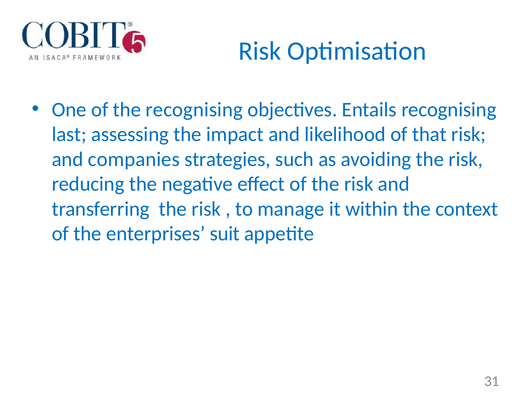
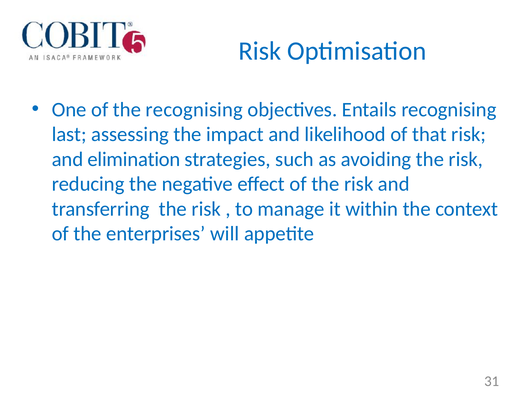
companies: companies -> elimination
suit: suit -> will
